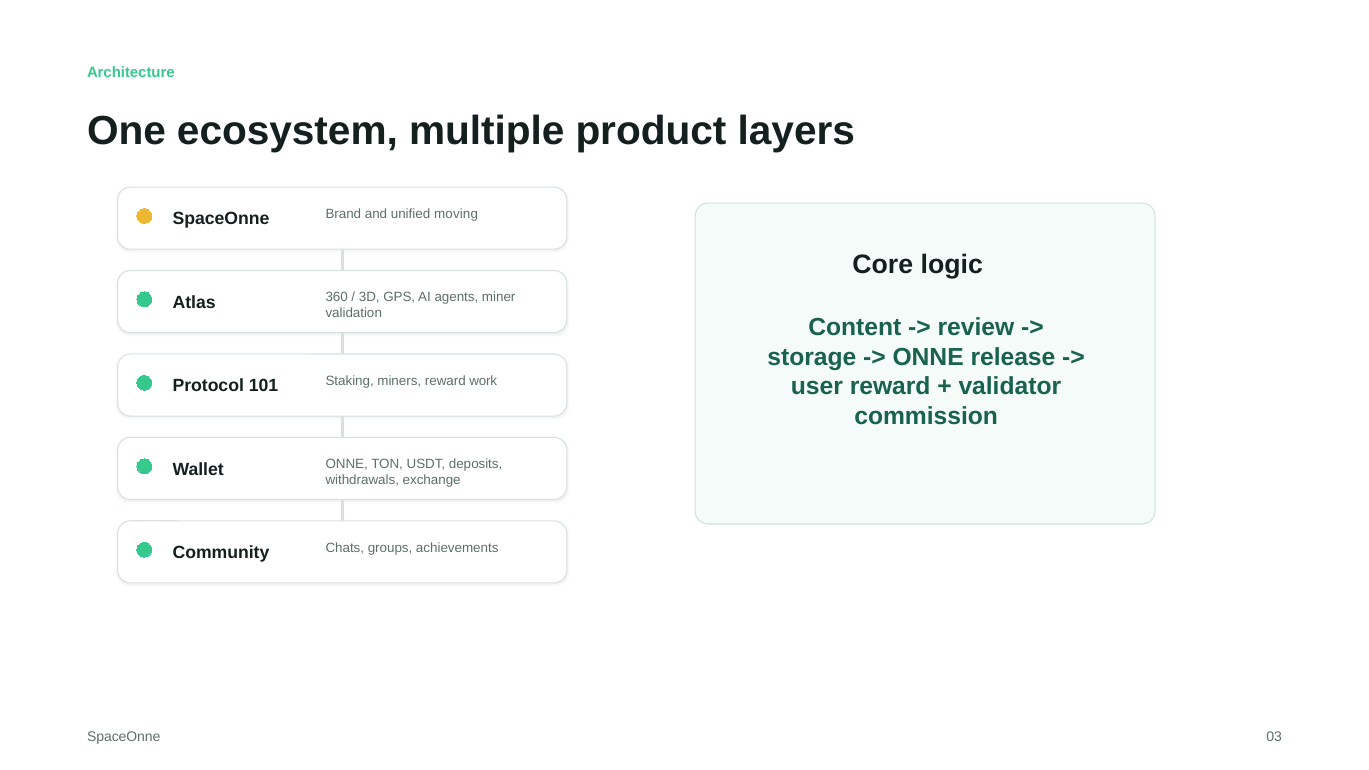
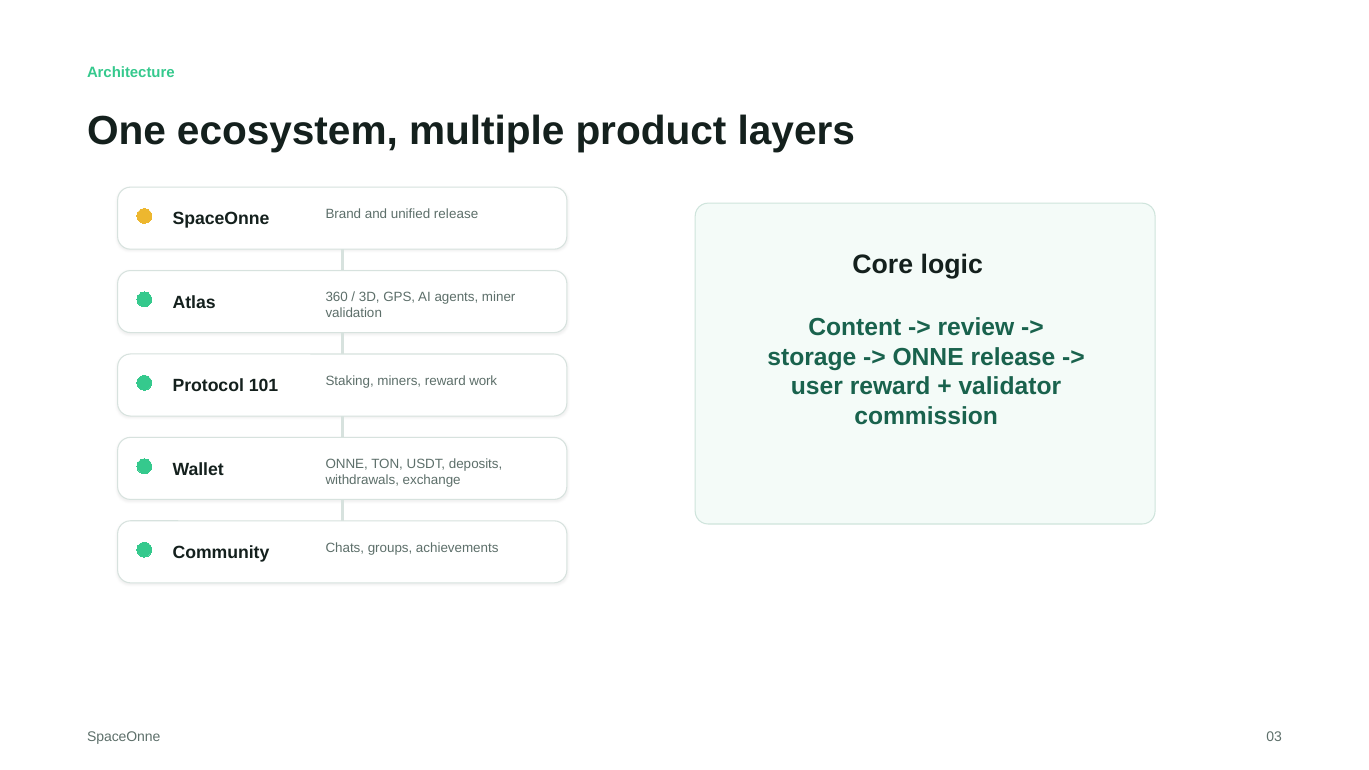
unified moving: moving -> release
